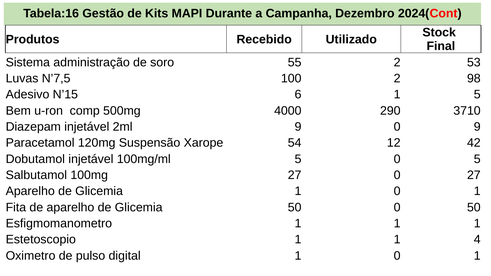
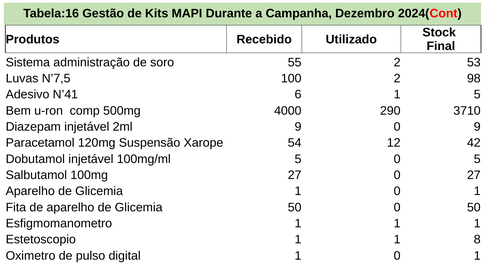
N’15: N’15 -> N’41
4: 4 -> 8
